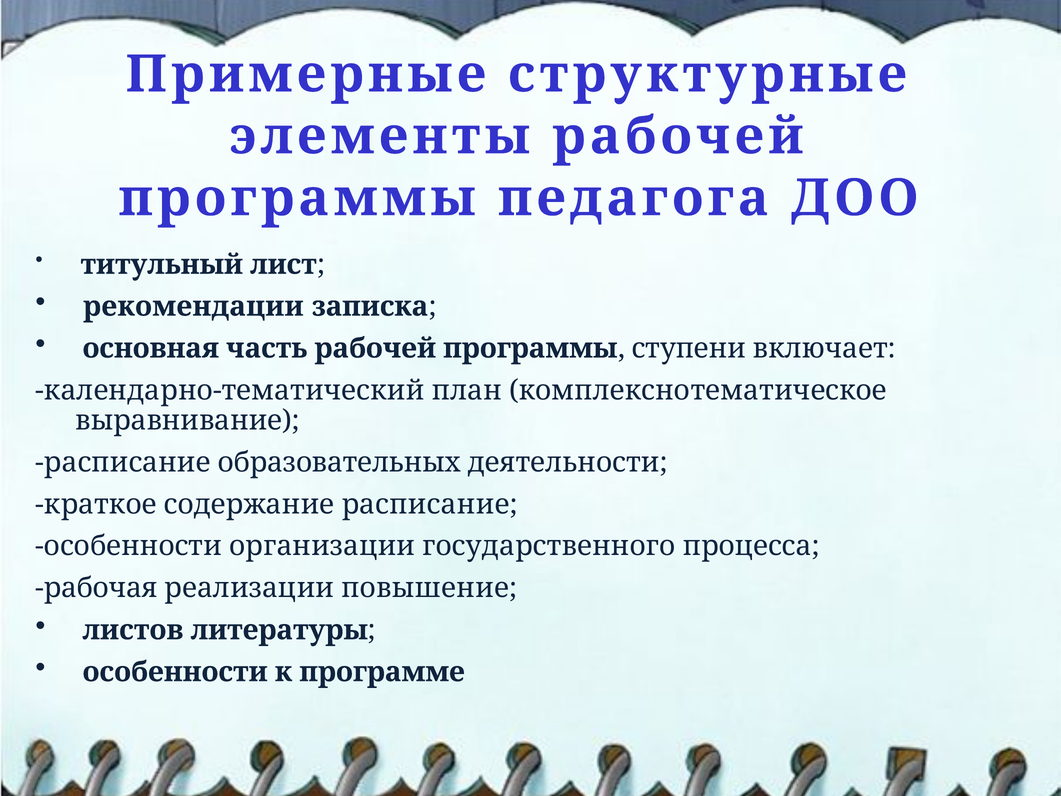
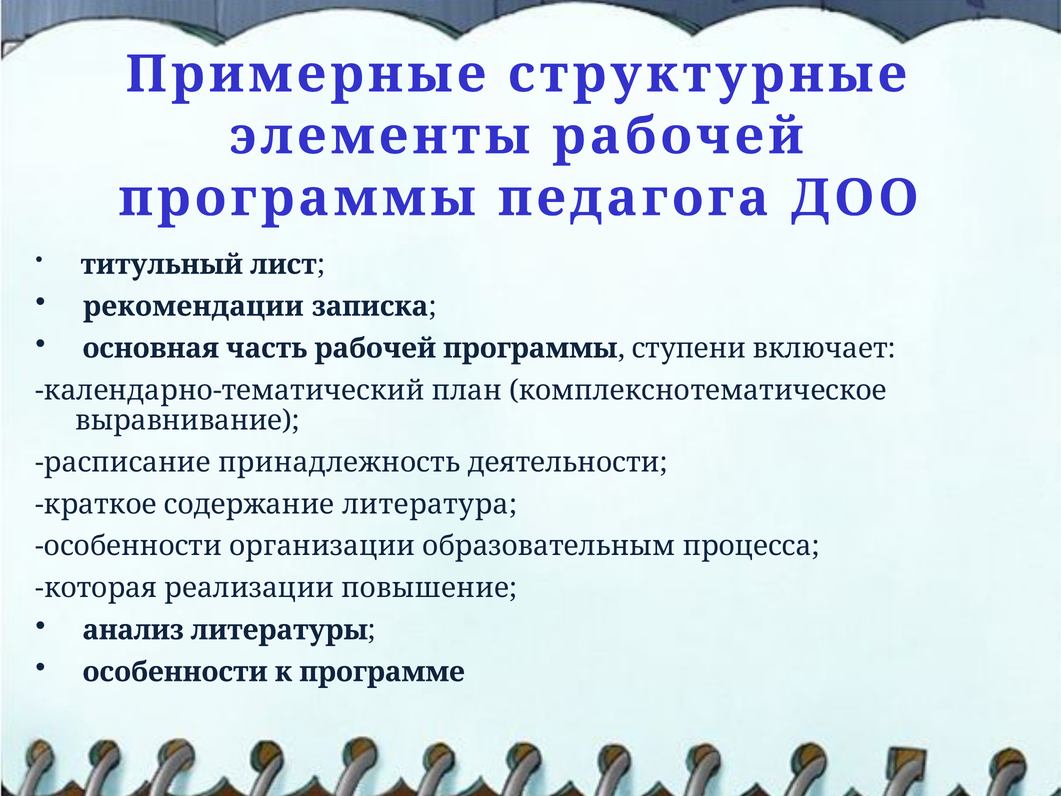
образовательных: образовательных -> принадлежность
содержание расписание: расписание -> литература
государственного: государственного -> образовательным
рабочая: рабочая -> которая
листов: листов -> анализ
